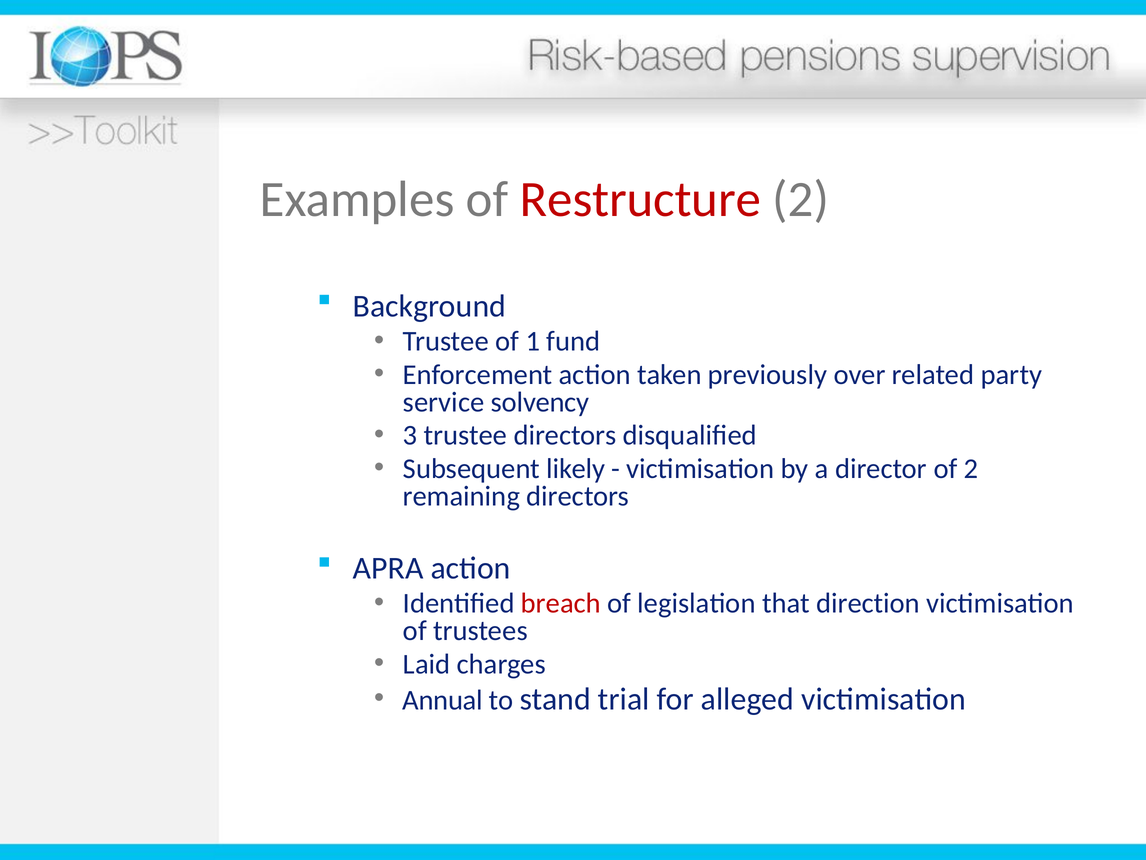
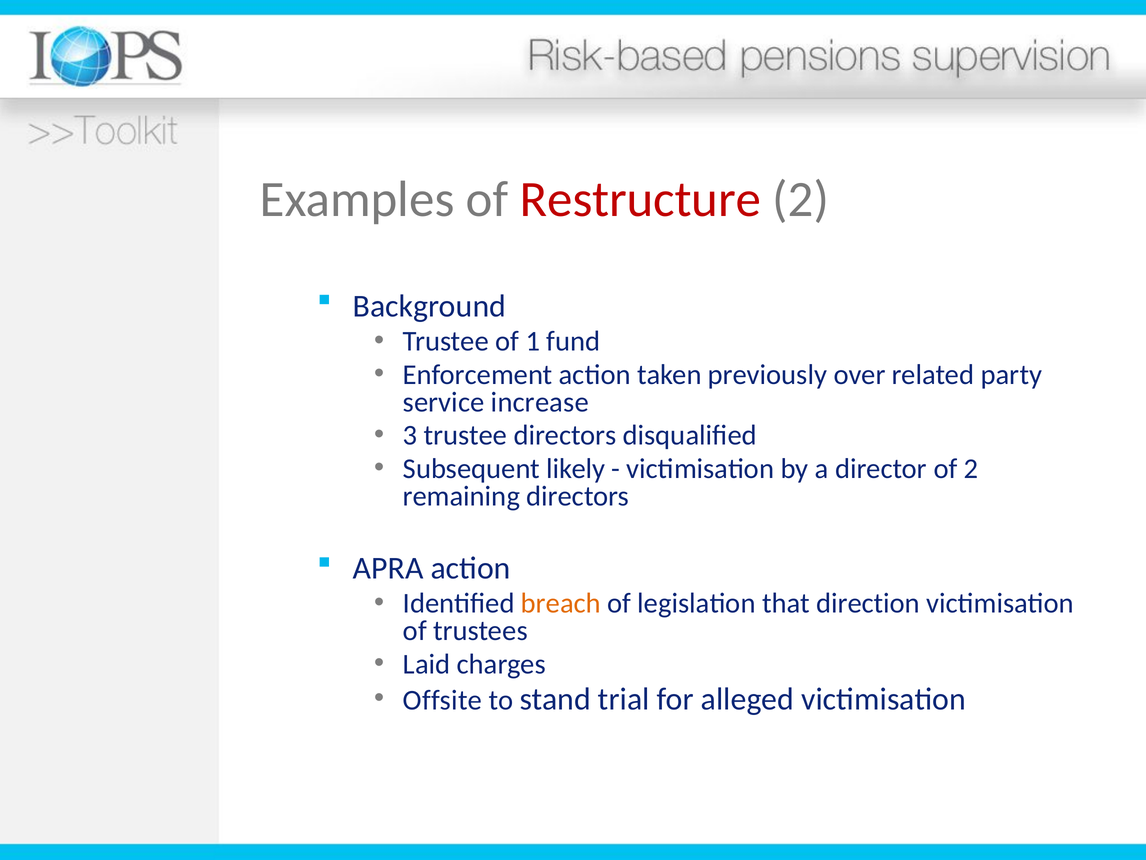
solvency: solvency -> increase
breach colour: red -> orange
Annual: Annual -> Offsite
